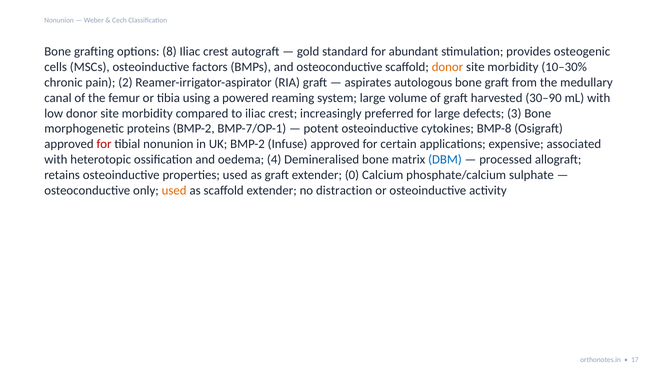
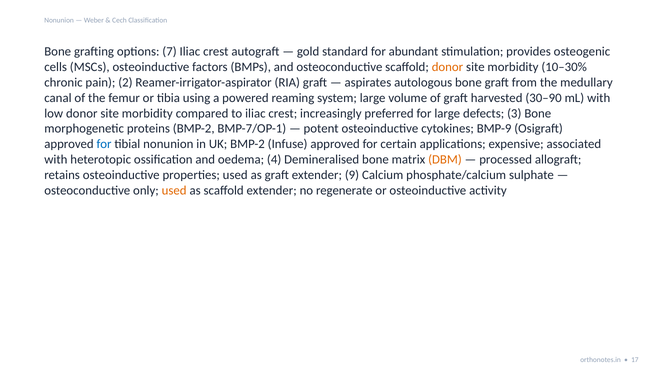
8: 8 -> 7
BMP-8: BMP-8 -> BMP-9
for at (104, 144) colour: red -> blue
DBM colour: blue -> orange
0: 0 -> 9
distraction: distraction -> regenerate
